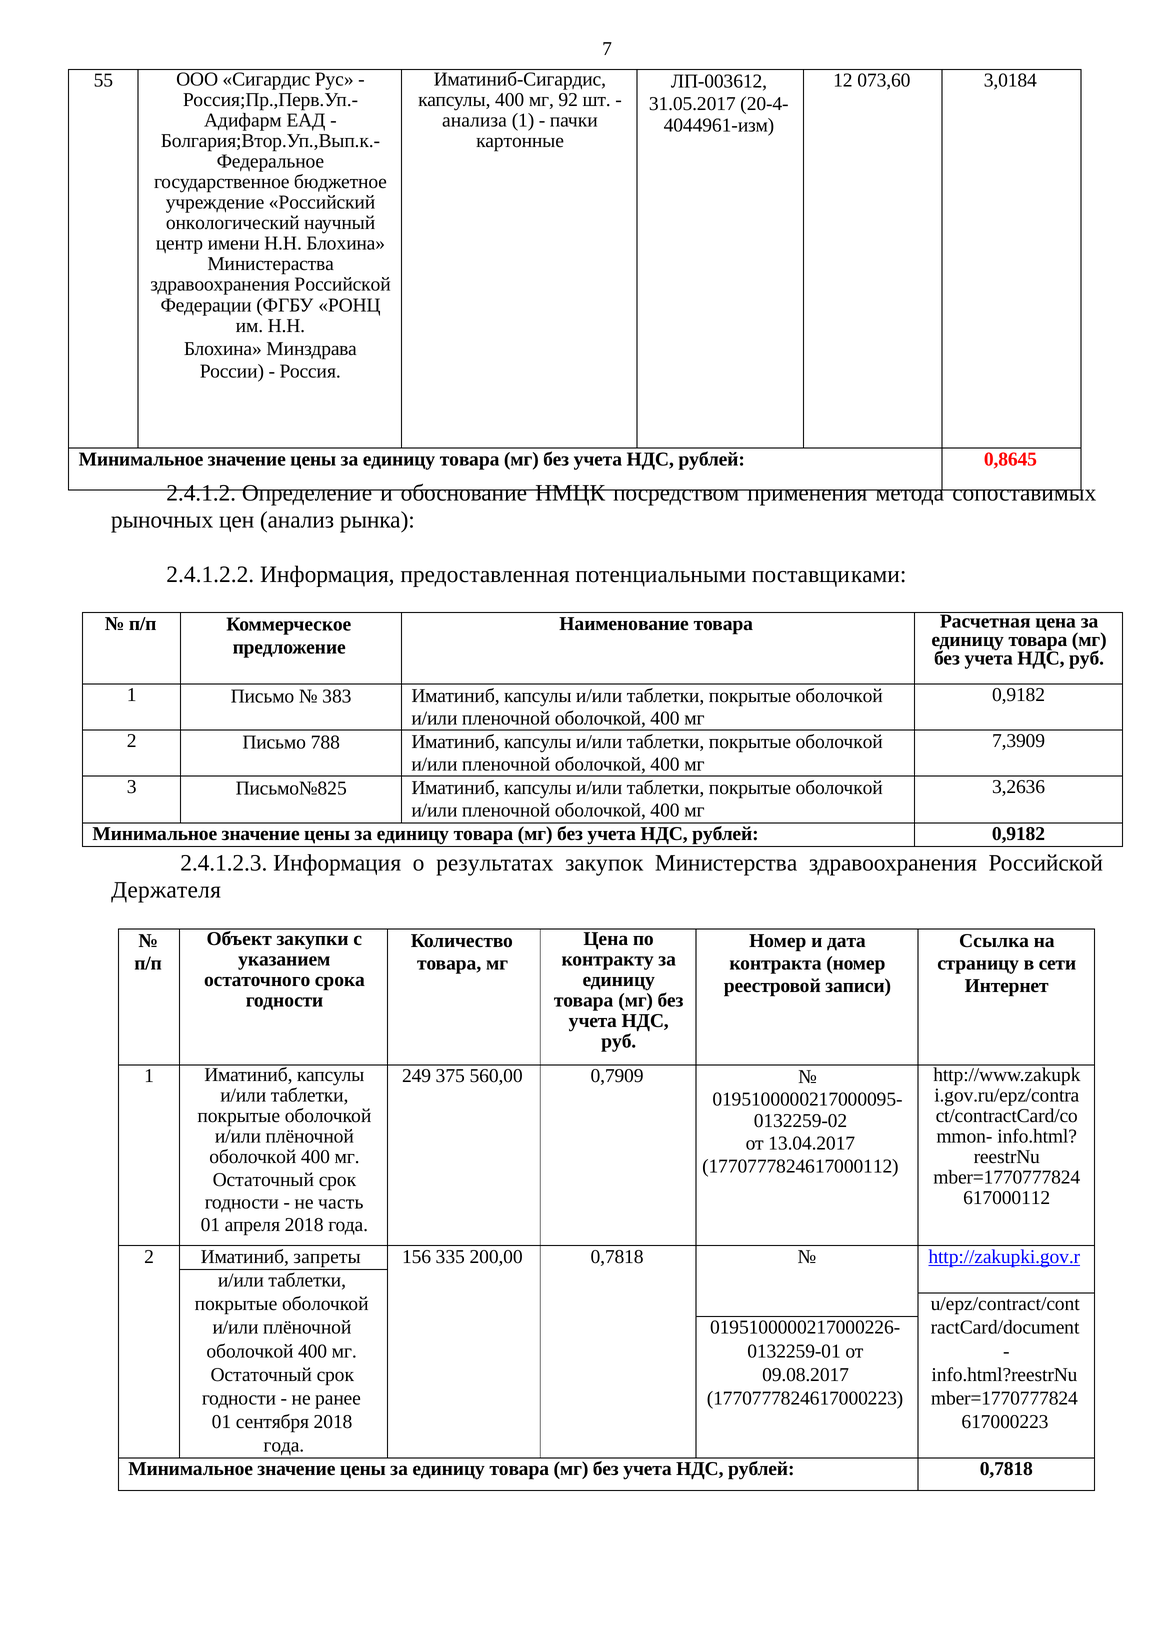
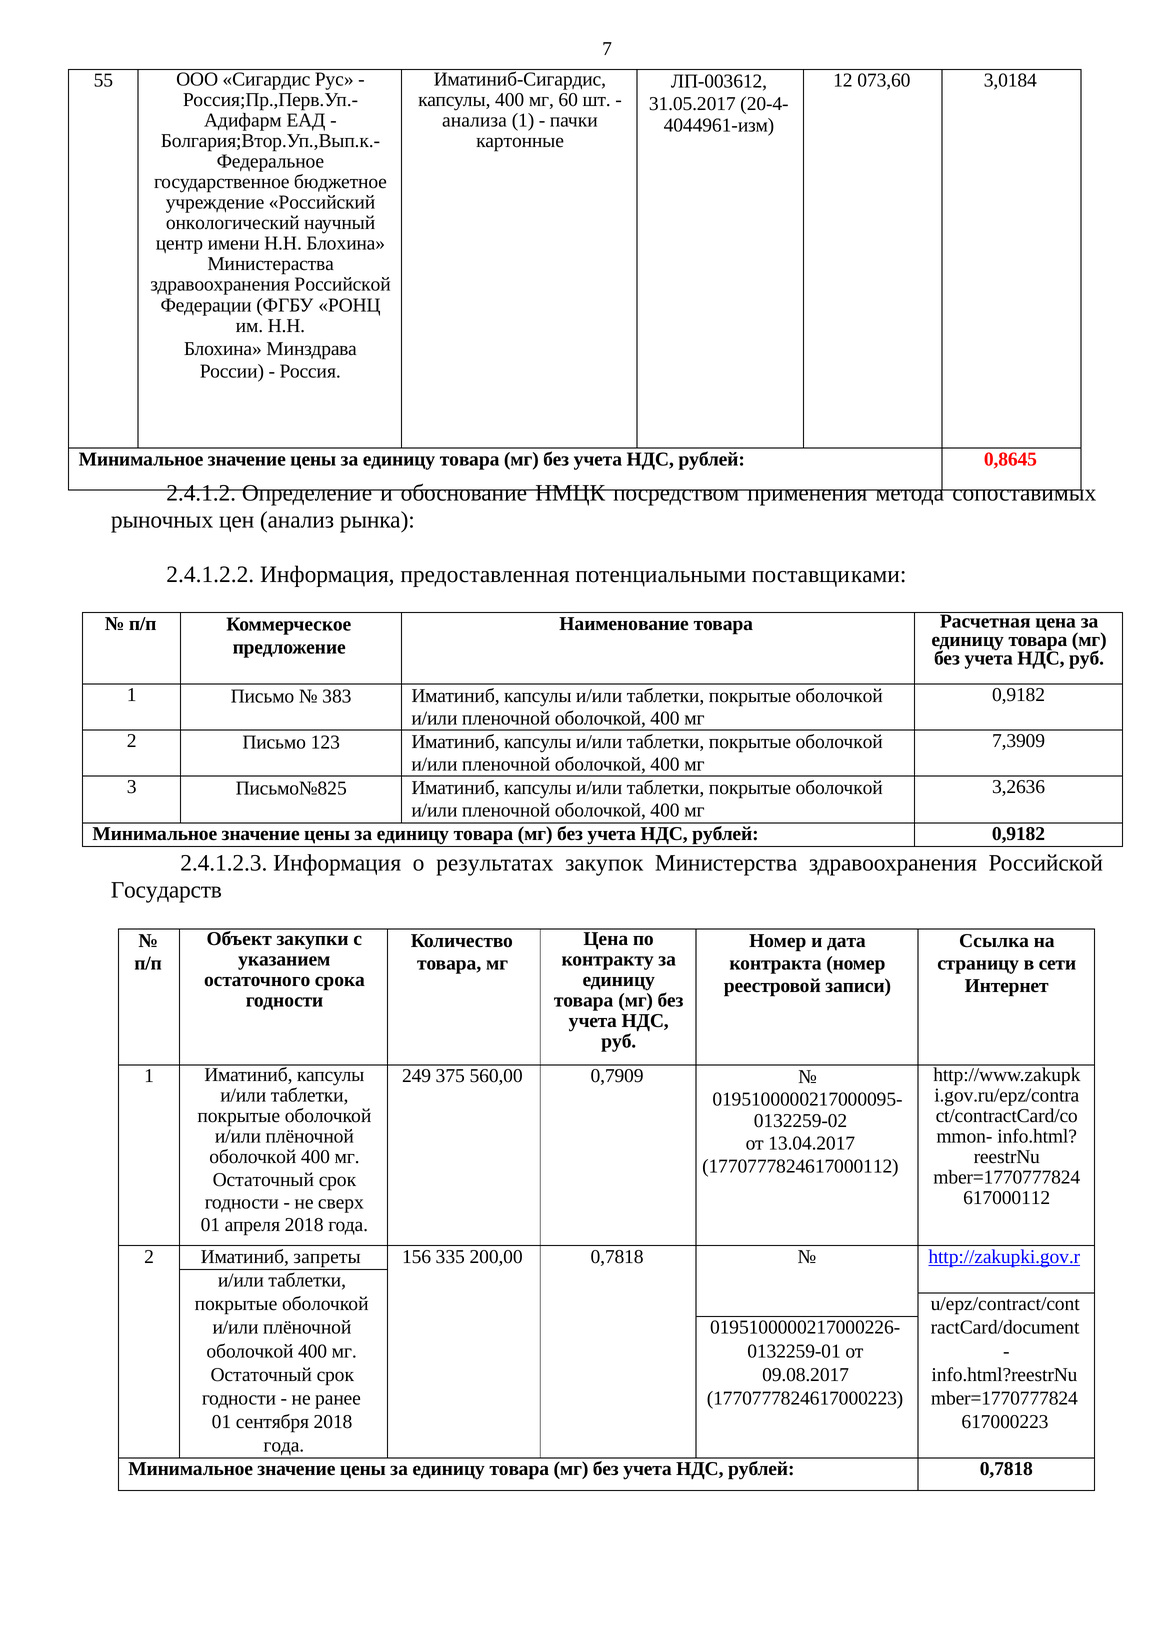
92: 92 -> 60
788: 788 -> 123
Держателя: Держателя -> Государств
часть: часть -> сверх
